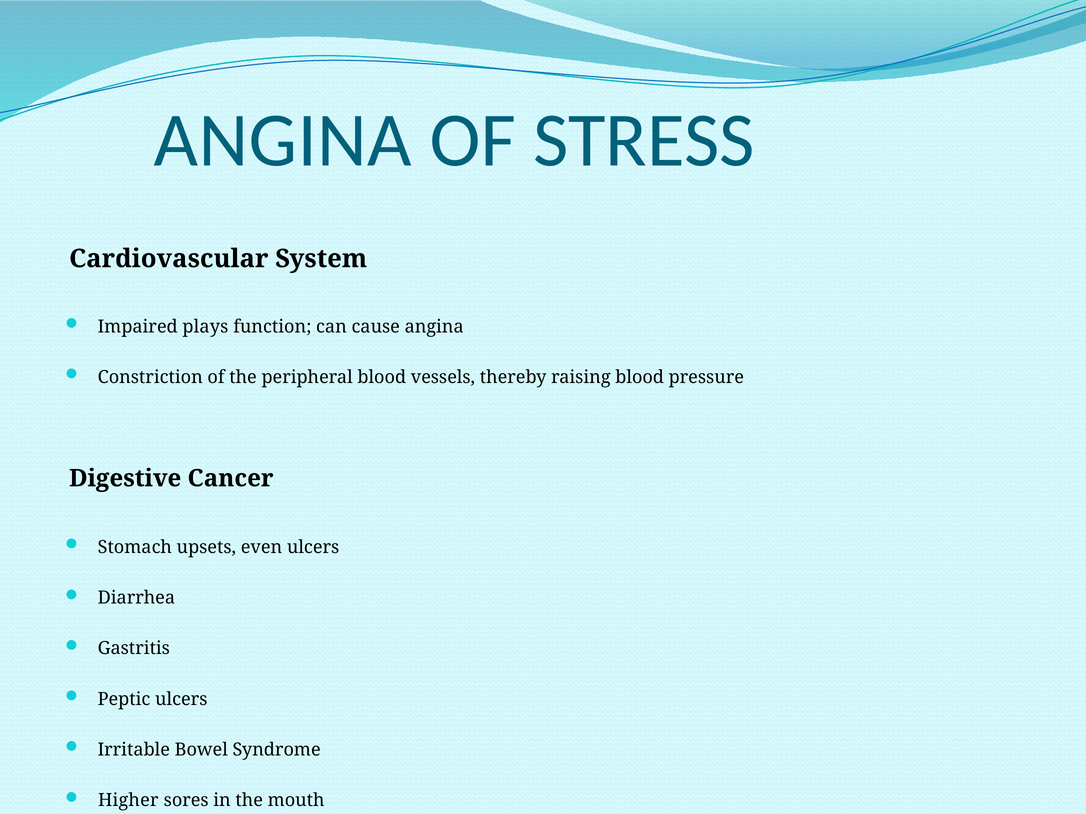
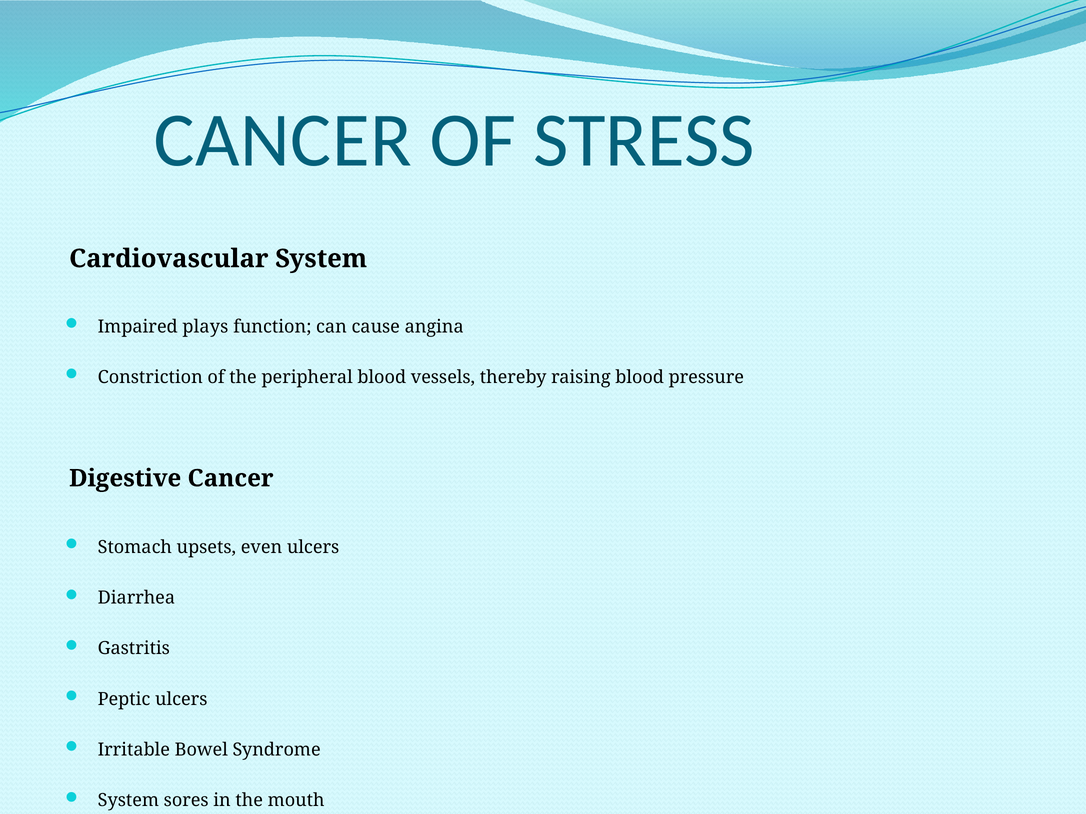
ANGINA at (283, 141): ANGINA -> CANCER
Higher at (128, 801): Higher -> System
